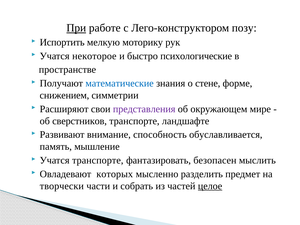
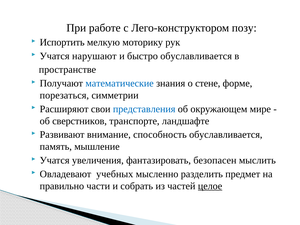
При underline: present -> none
некоторое: некоторое -> нарушают
быстро психологические: психологические -> обуславливается
снижением: снижением -> порезаться
представления colour: purple -> blue
Учатся транспорте: транспорте -> увеличения
которых: которых -> учебных
творчески: творчески -> правильно
